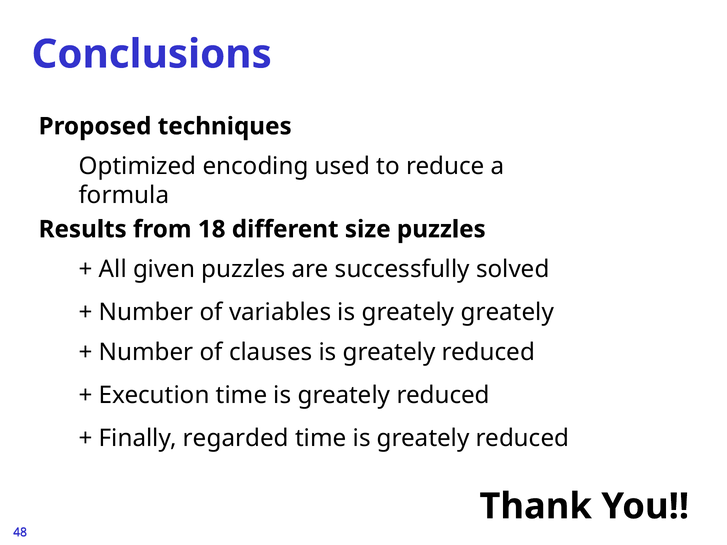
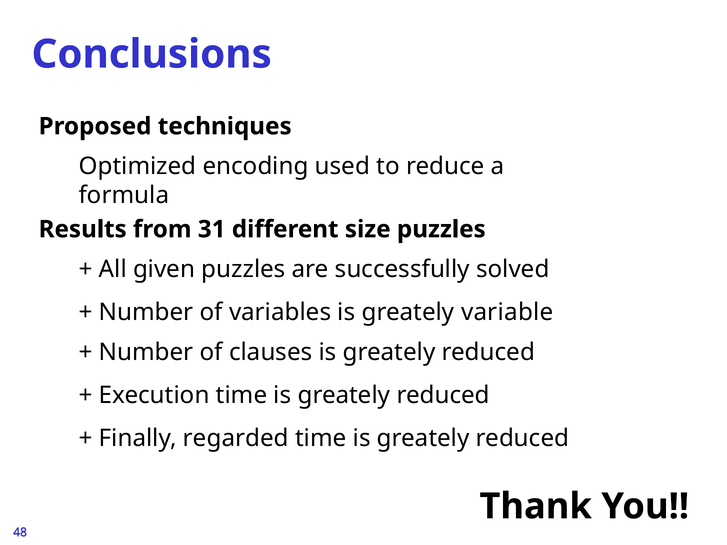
18: 18 -> 31
greately greately: greately -> variable
